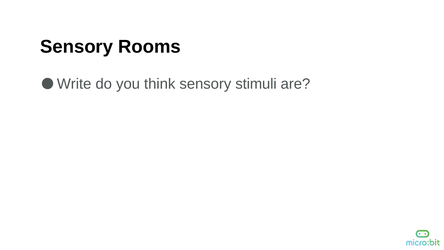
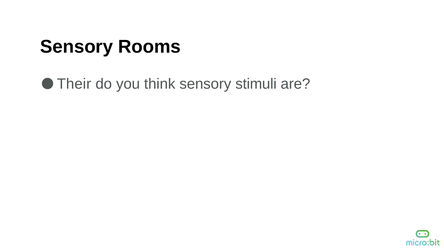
Write: Write -> Their
